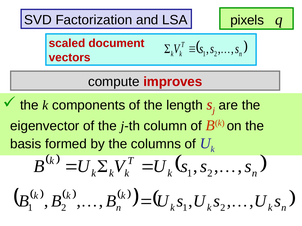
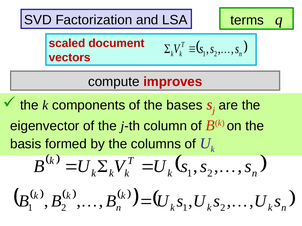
pixels: pixels -> terms
length: length -> bases
